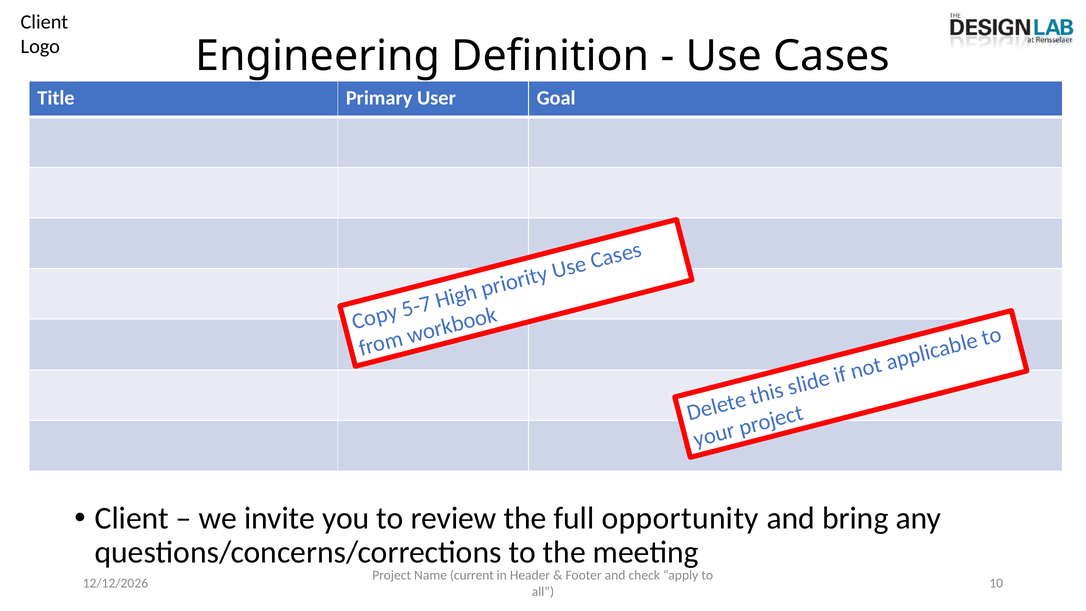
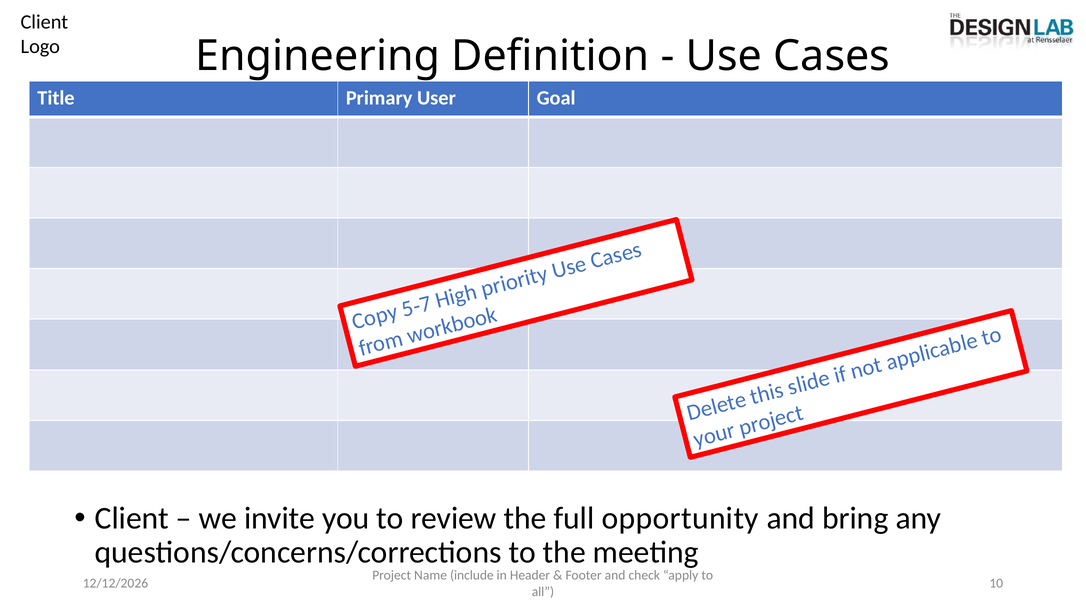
current: current -> include
